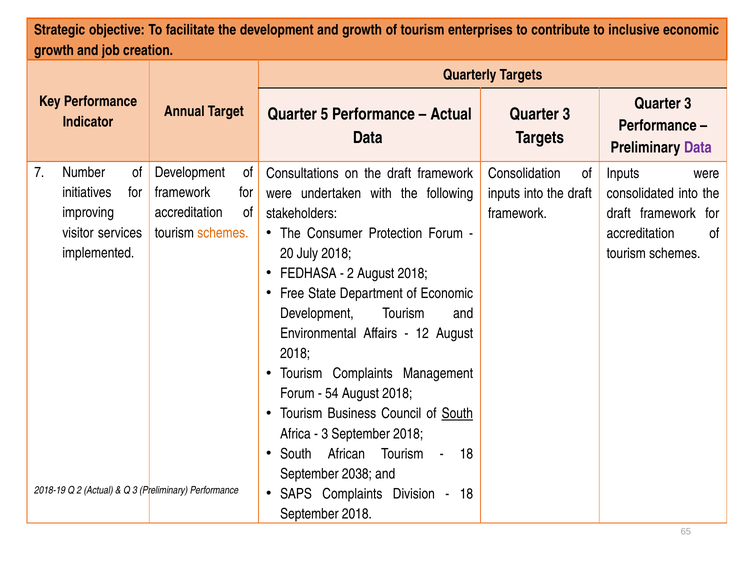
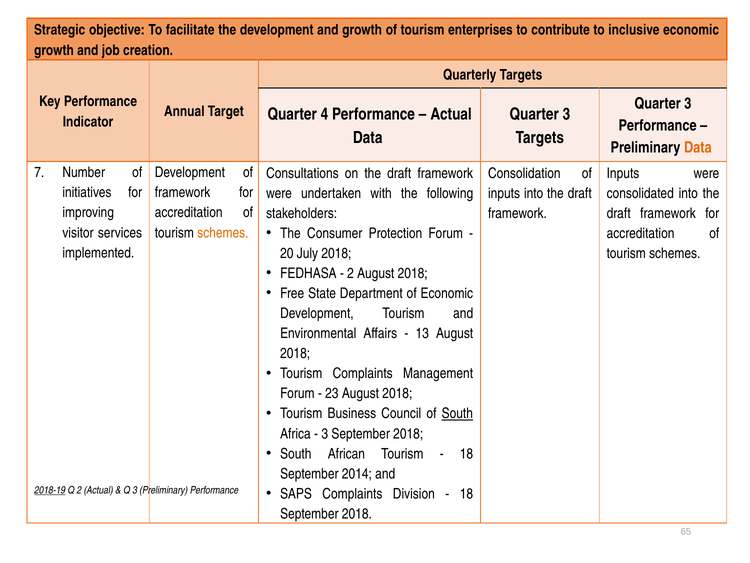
5: 5 -> 4
Data at (698, 148) colour: purple -> orange
12: 12 -> 13
54: 54 -> 23
2038: 2038 -> 2014
2018-19 underline: none -> present
